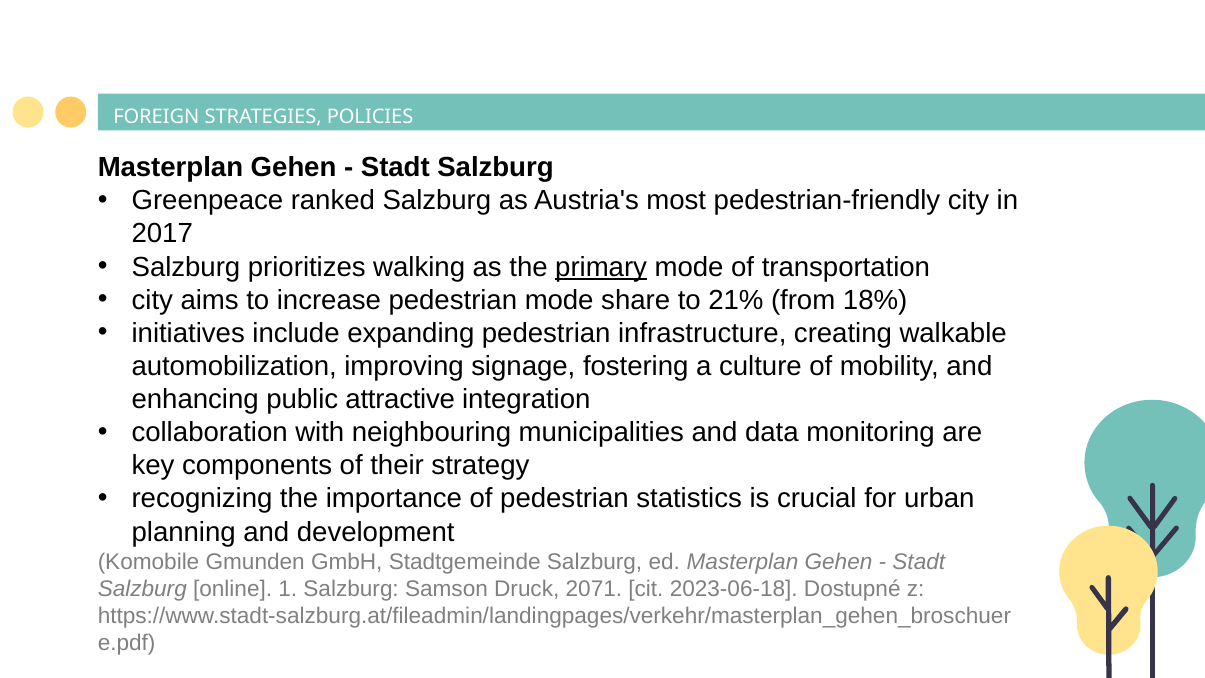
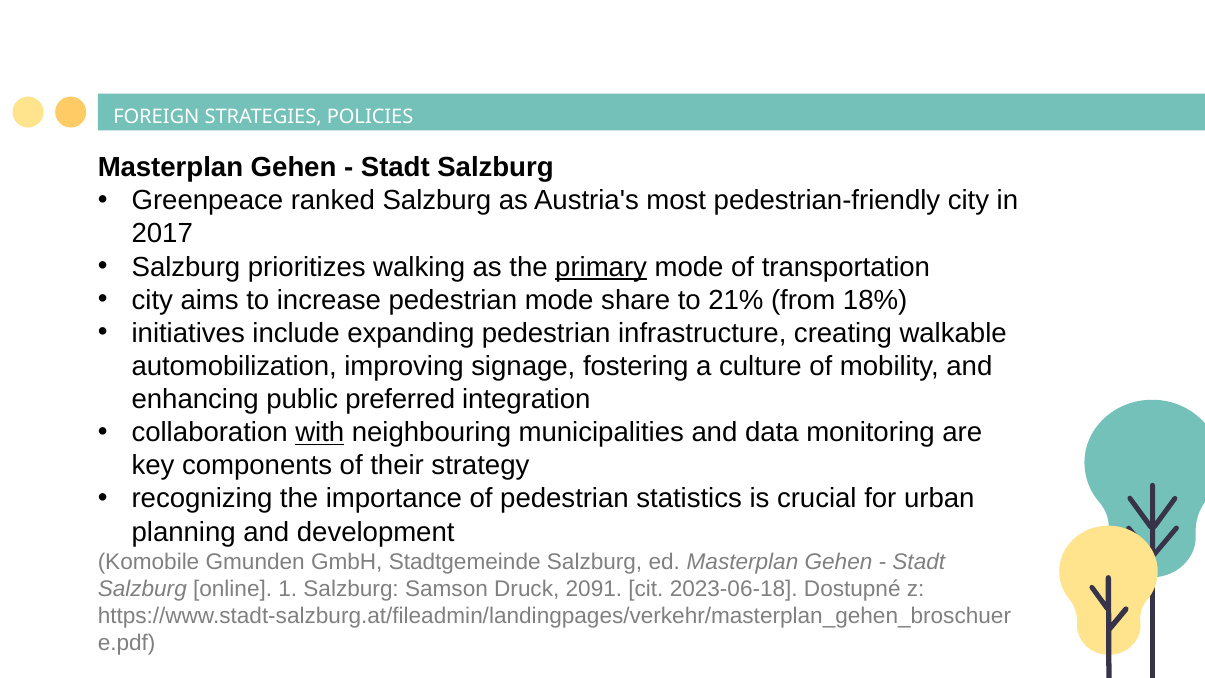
attractive: attractive -> preferred
with underline: none -> present
2071: 2071 -> 2091
